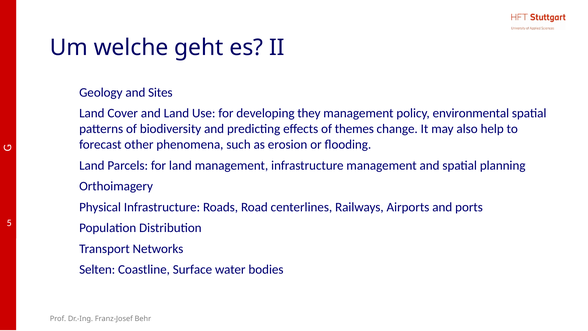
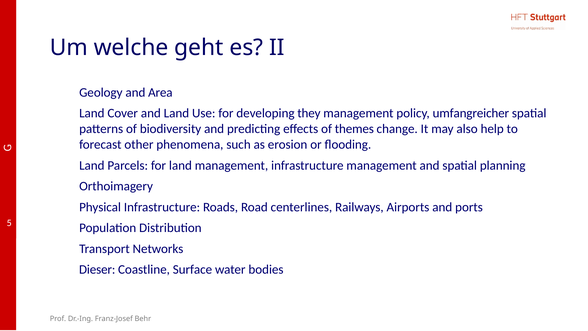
Sites: Sites -> Area
environmental: environmental -> umfangreicher
Selten: Selten -> Dieser
